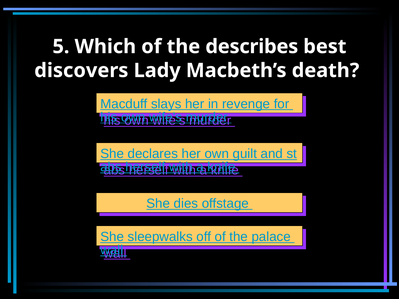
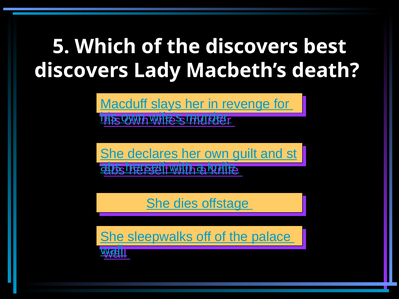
the describes: describes -> discovers
